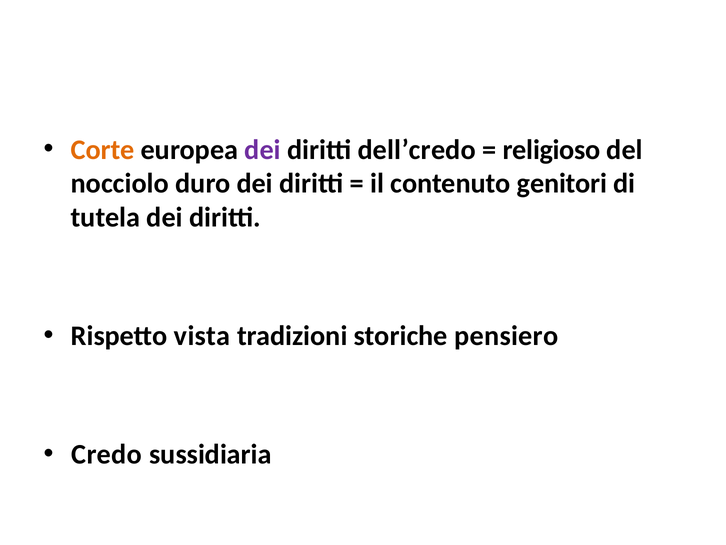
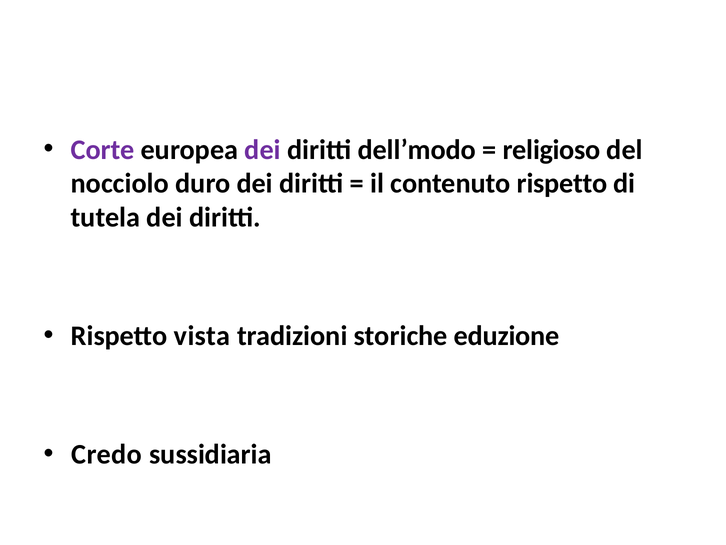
Corte colour: orange -> purple
dell’credo: dell’credo -> dell’modo
contenuto genitori: genitori -> rispetto
pensiero: pensiero -> eduzione
